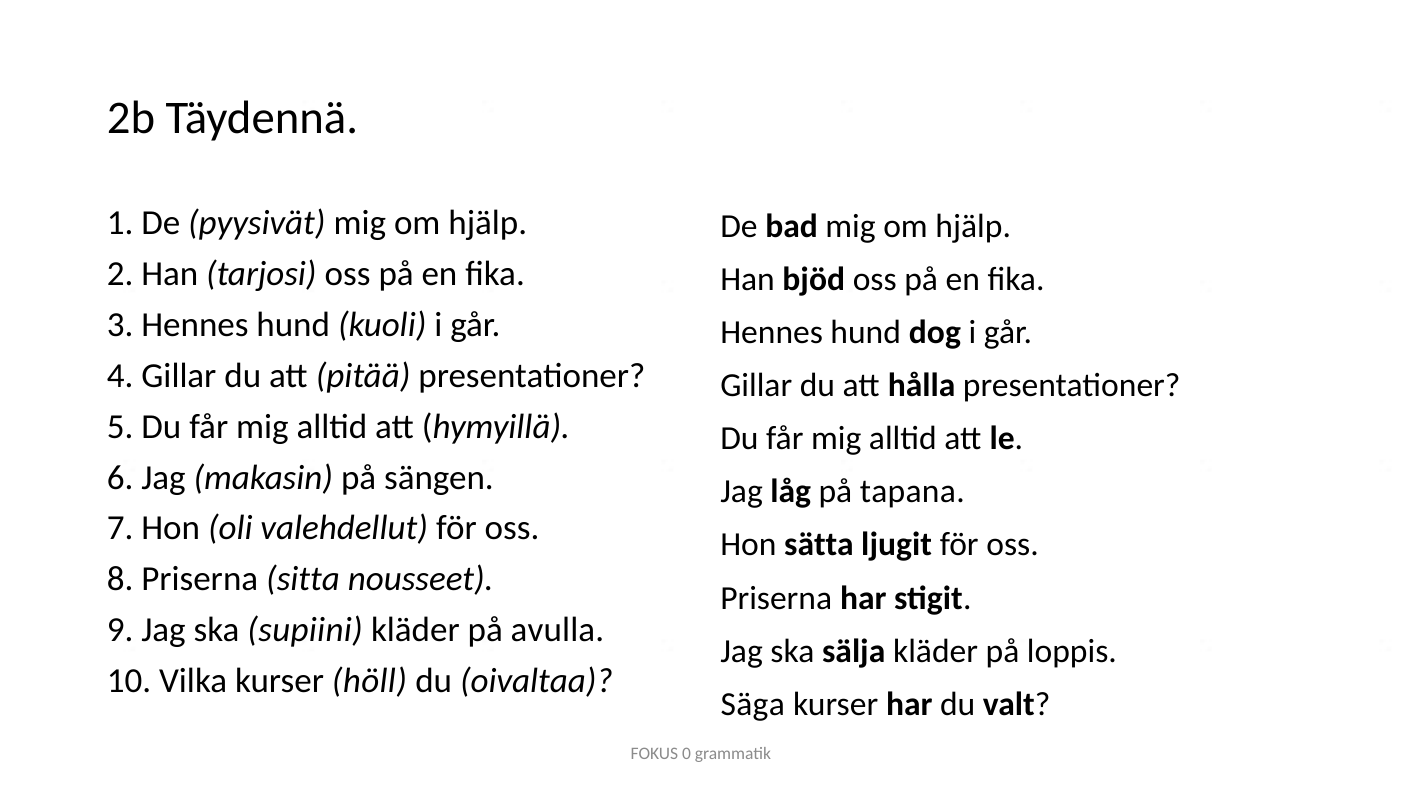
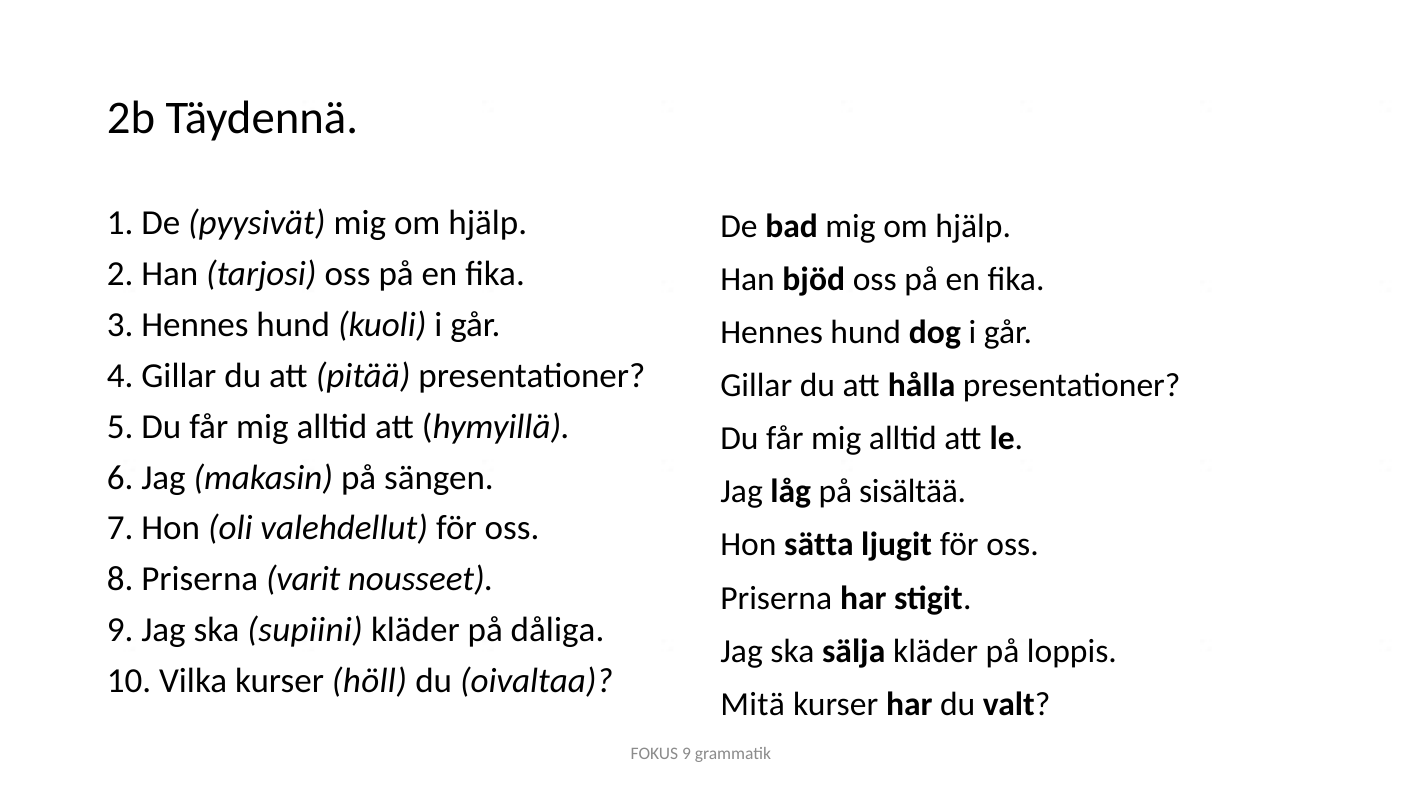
tapana: tapana -> sisältää
sitta: sitta -> varit
avulla: avulla -> dåliga
Säga: Säga -> Mitä
FOKUS 0: 0 -> 9
